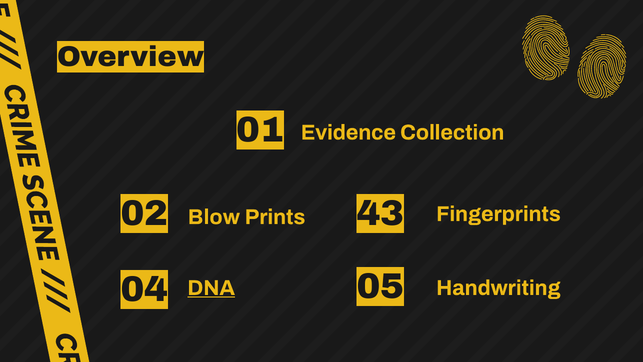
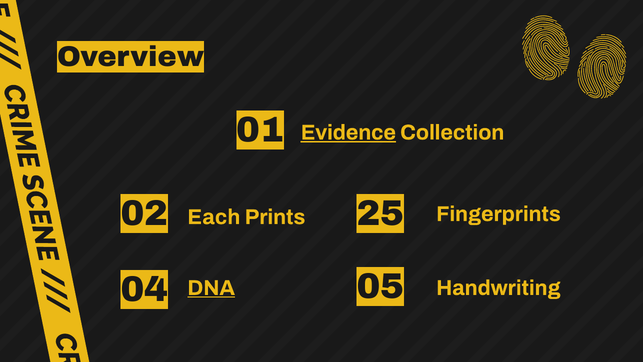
Evidence underline: none -> present
Blow: Blow -> Each
43: 43 -> 25
